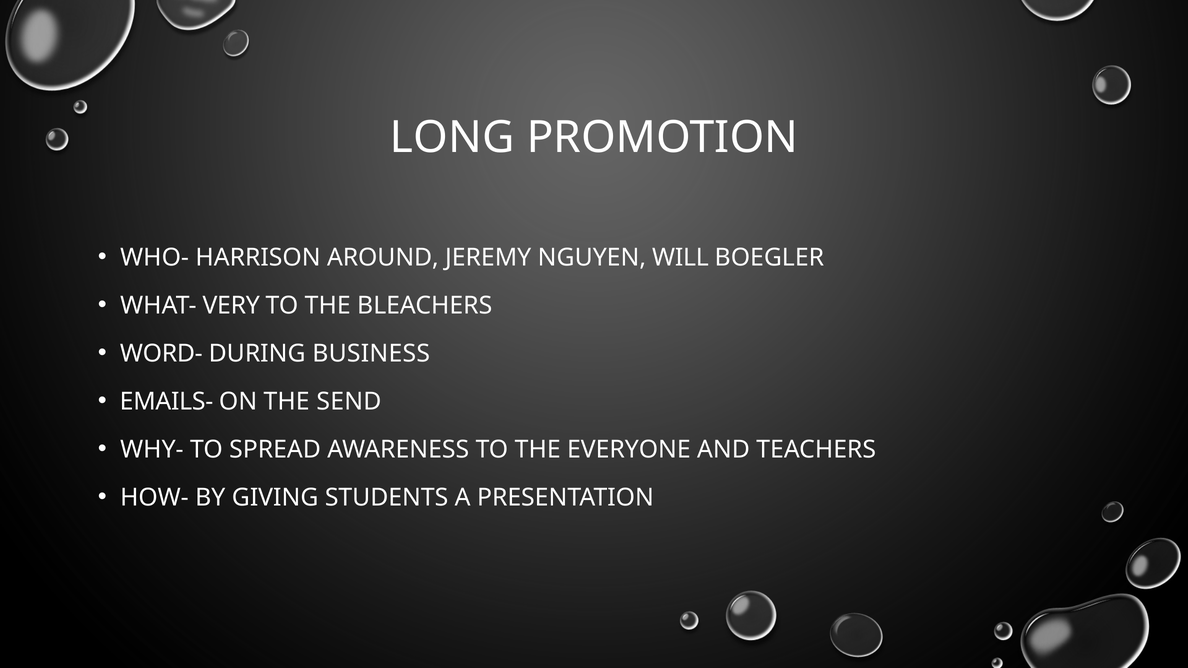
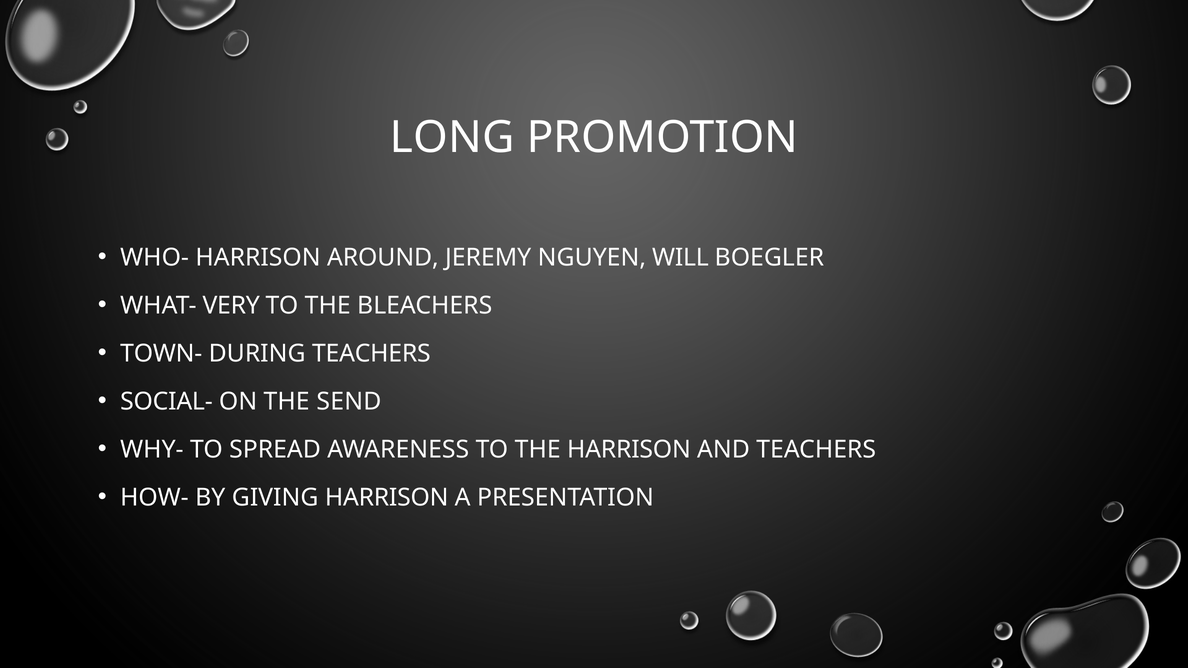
WORD-: WORD- -> TOWN-
DURING BUSINESS: BUSINESS -> TEACHERS
EMAILS-: EMAILS- -> SOCIAL-
THE EVERYONE: EVERYONE -> HARRISON
GIVING STUDENTS: STUDENTS -> HARRISON
